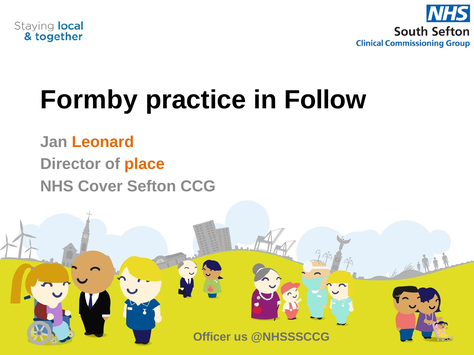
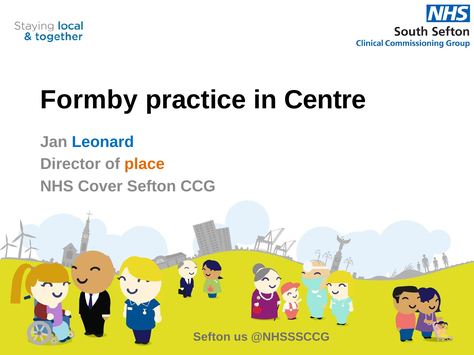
Follow: Follow -> Centre
Leonard colour: orange -> blue
Officer at (212, 337): Officer -> Sefton
